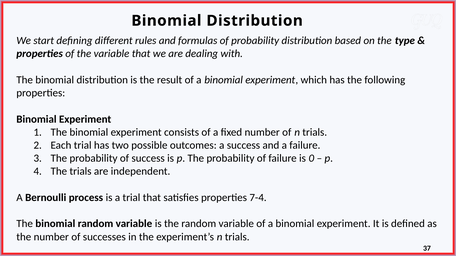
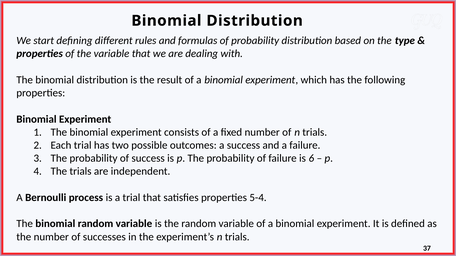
0: 0 -> 6
7-4: 7-4 -> 5-4
